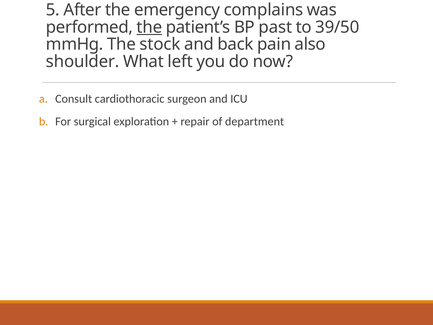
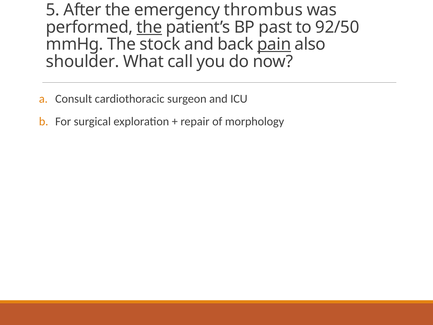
complains: complains -> thrombus
39/50: 39/50 -> 92/50
pain underline: none -> present
left: left -> call
department: department -> morphology
